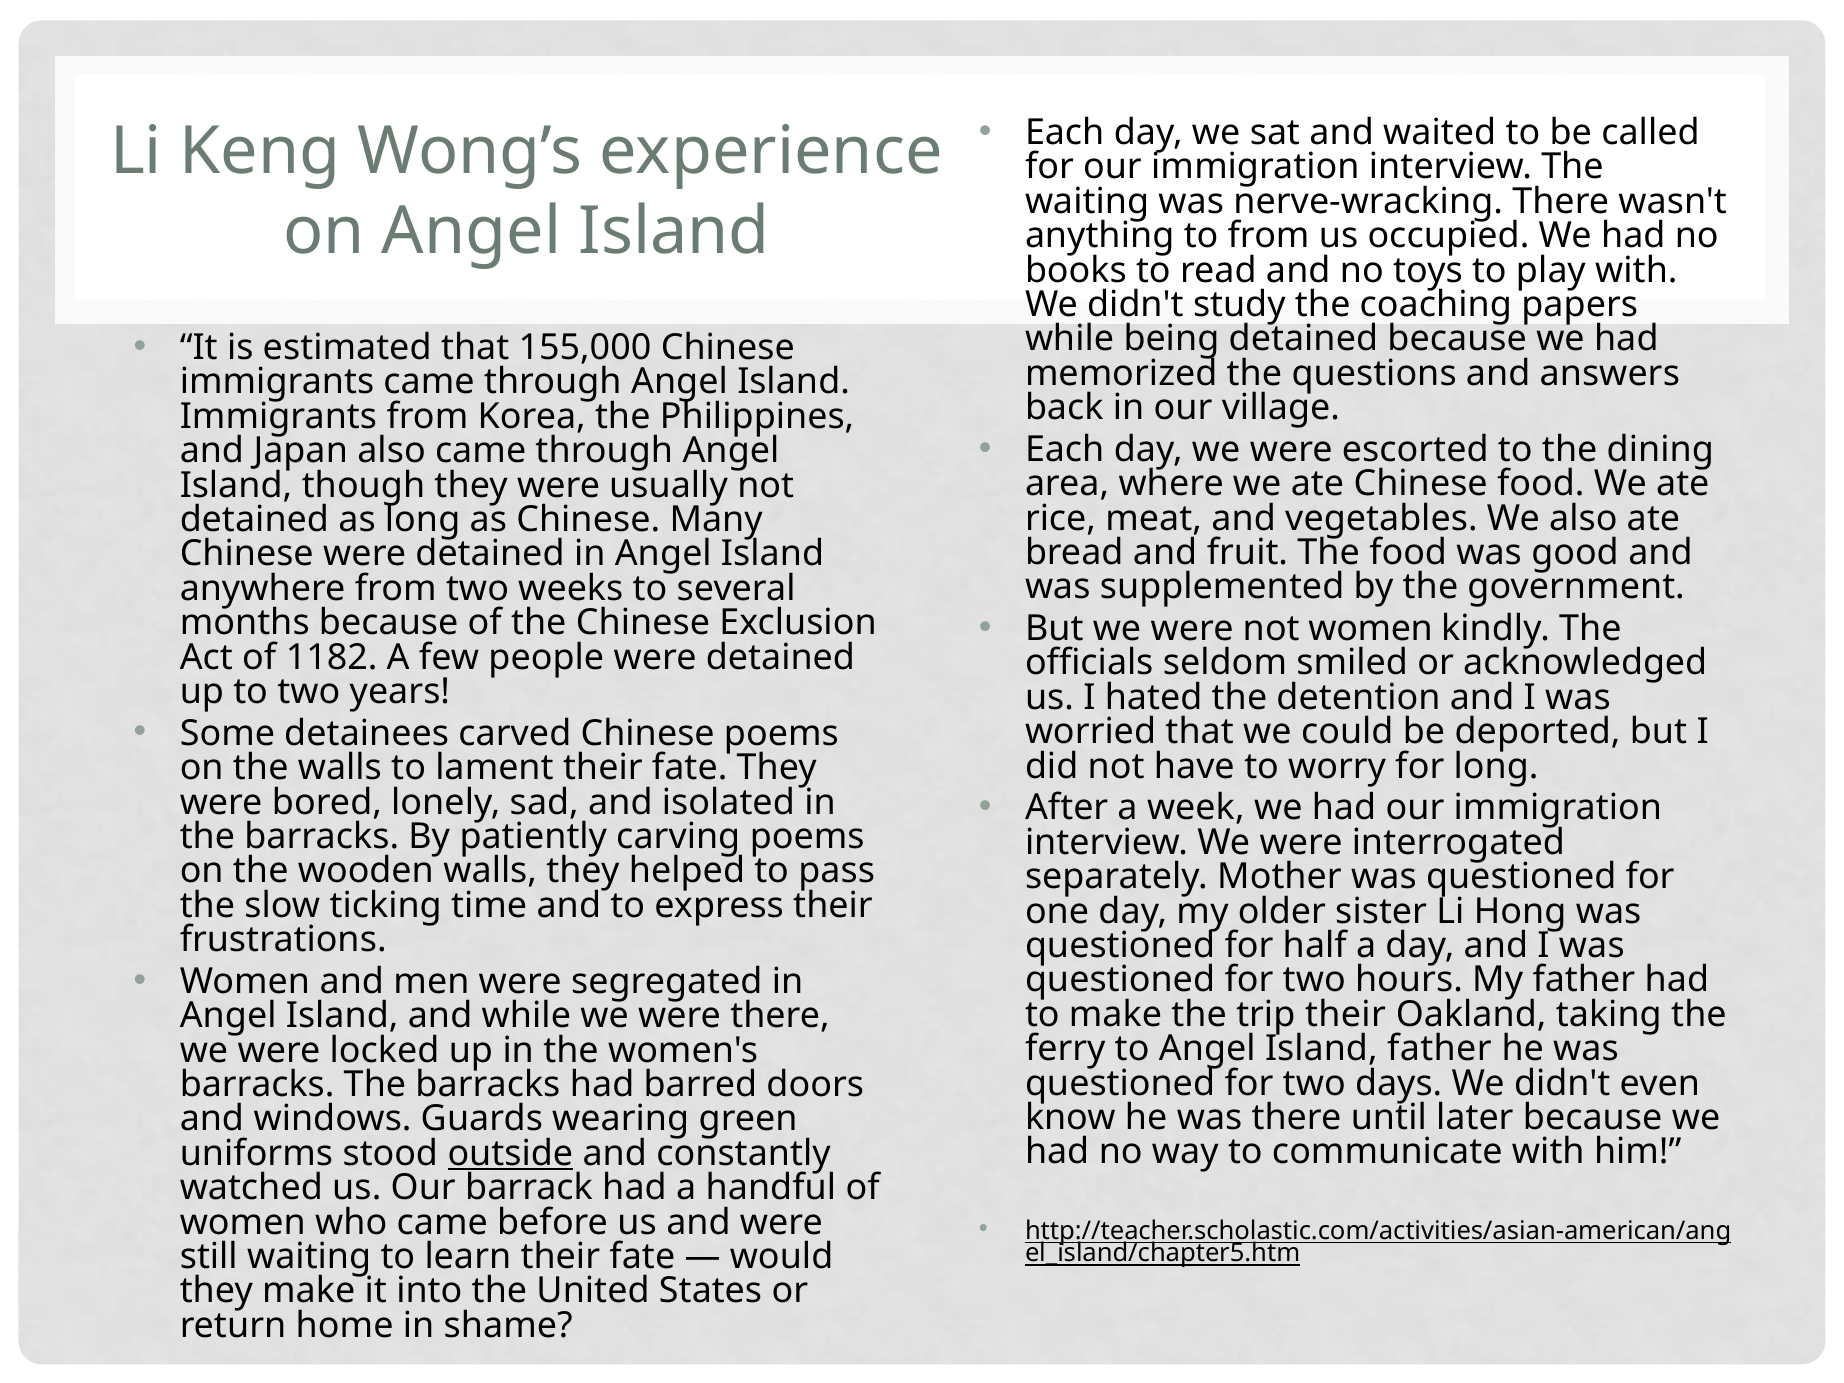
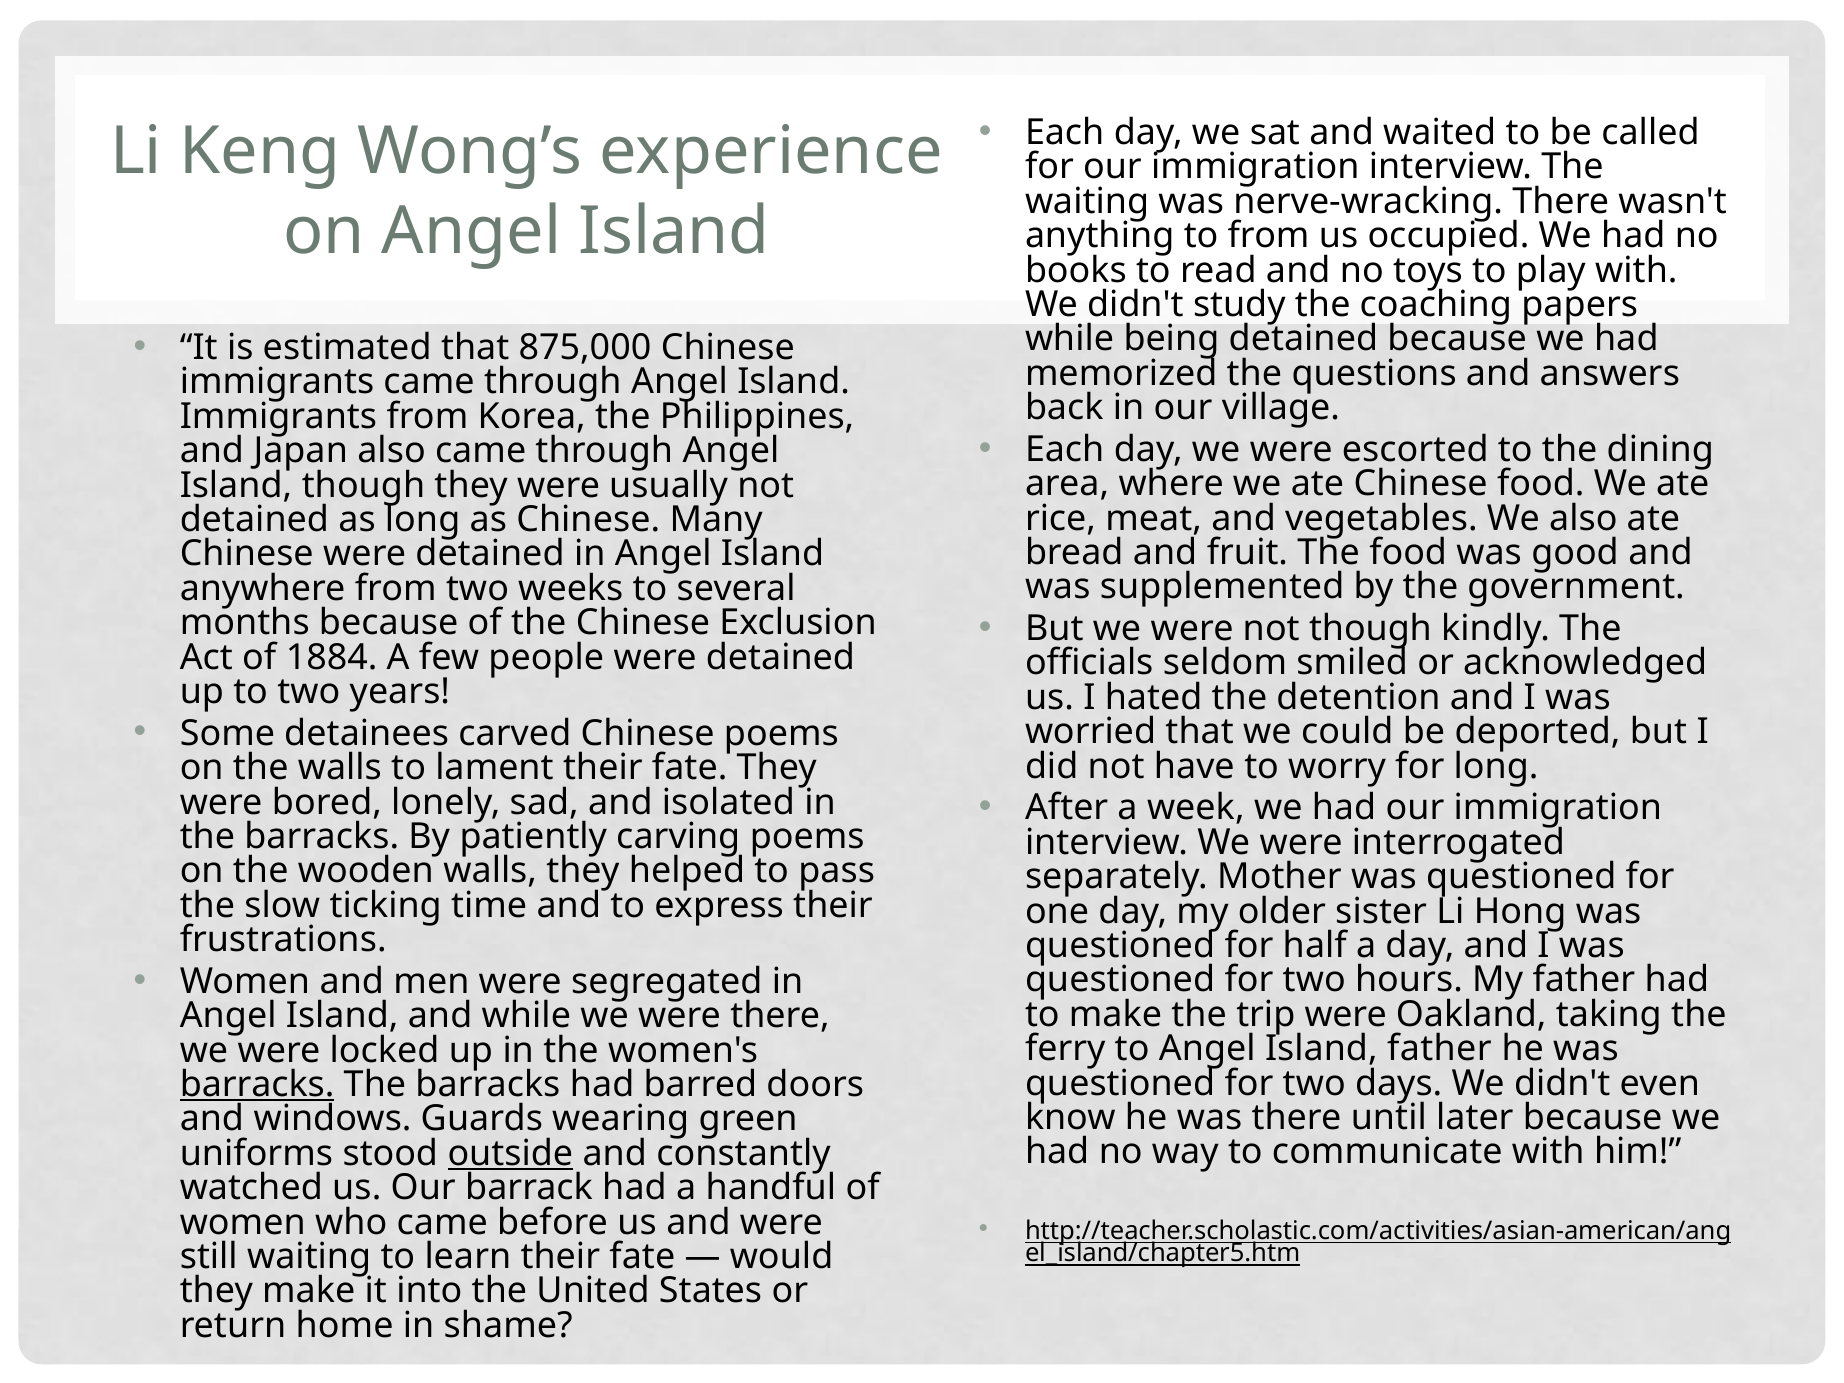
155,000: 155,000 -> 875,000
not women: women -> though
1182: 1182 -> 1884
trip their: their -> were
barracks at (257, 1085) underline: none -> present
